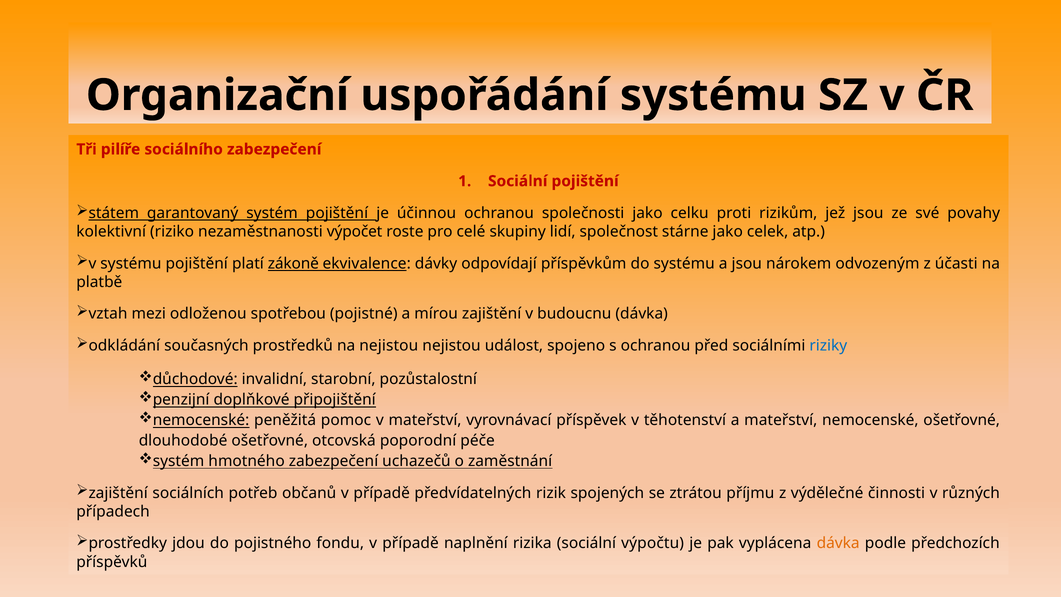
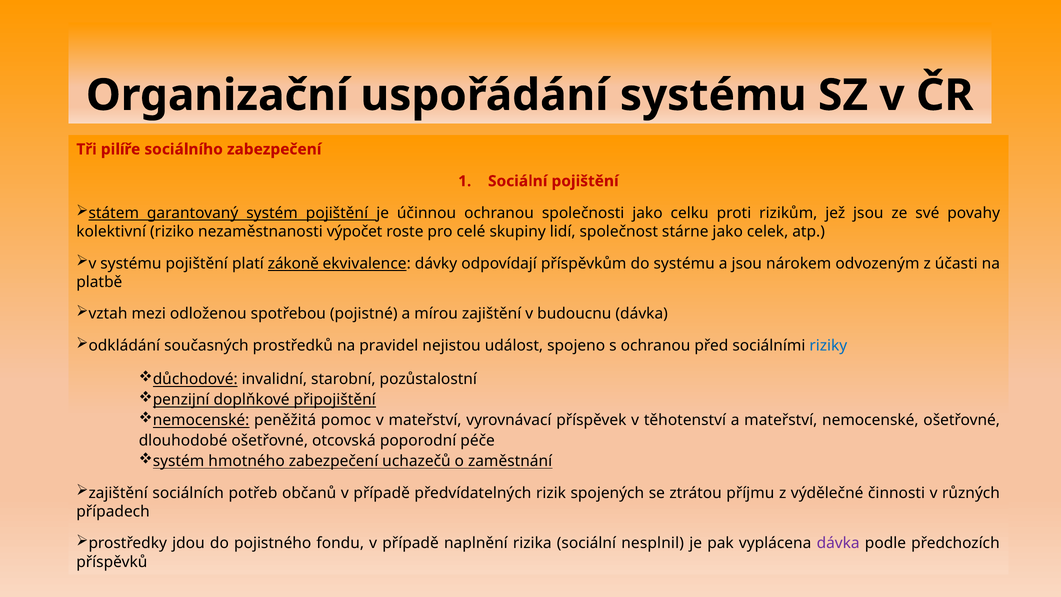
na nejistou: nejistou -> pravidel
výpočtu: výpočtu -> nesplnil
dávka at (838, 543) colour: orange -> purple
